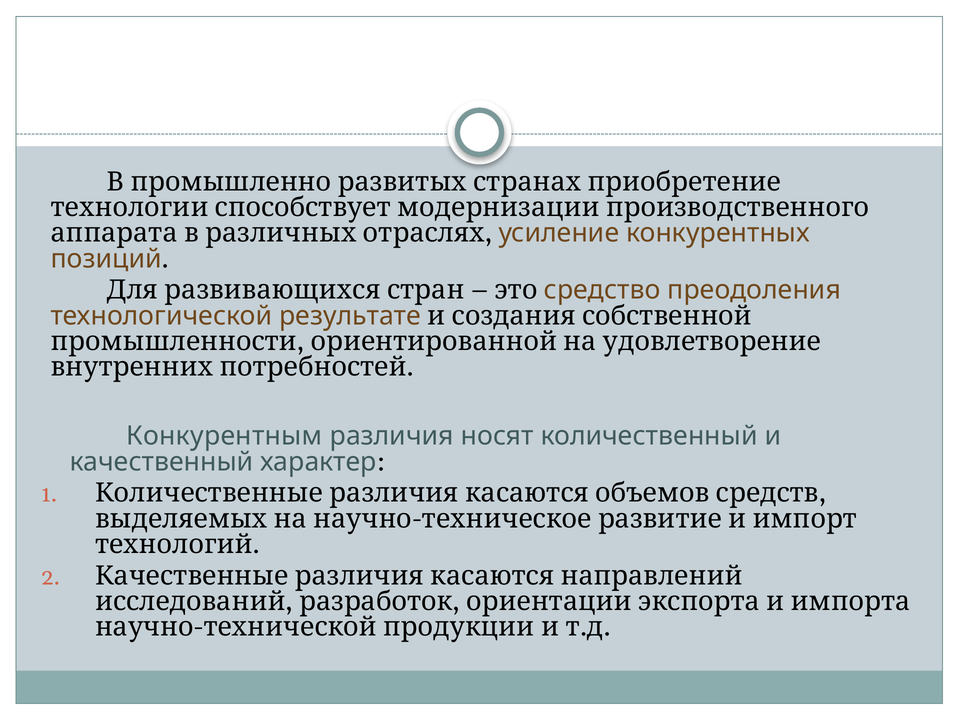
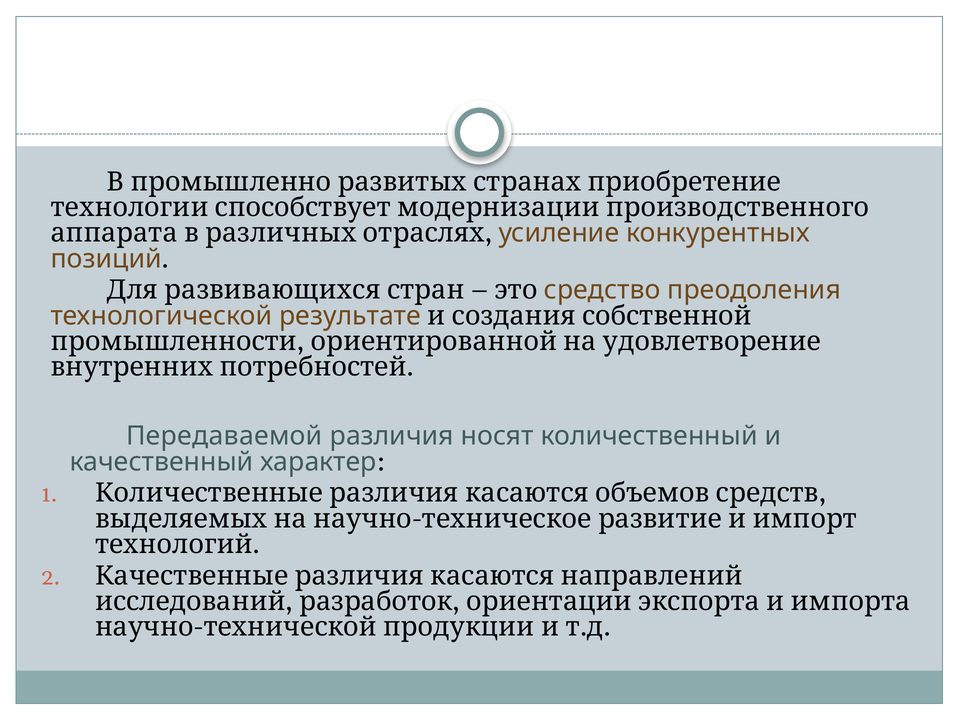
Конкурентным: Конкурентным -> Передаваемой
